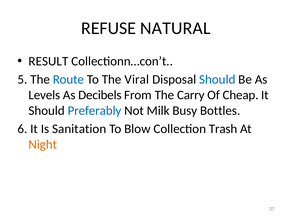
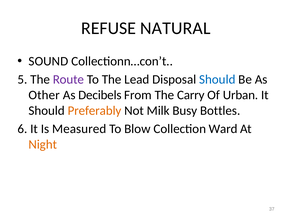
RESULT: RESULT -> SOUND
Route colour: blue -> purple
Viral: Viral -> Lead
Levels: Levels -> Other
Cheap: Cheap -> Urban
Preferably colour: blue -> orange
Sanitation: Sanitation -> Measured
Trash: Trash -> Ward
